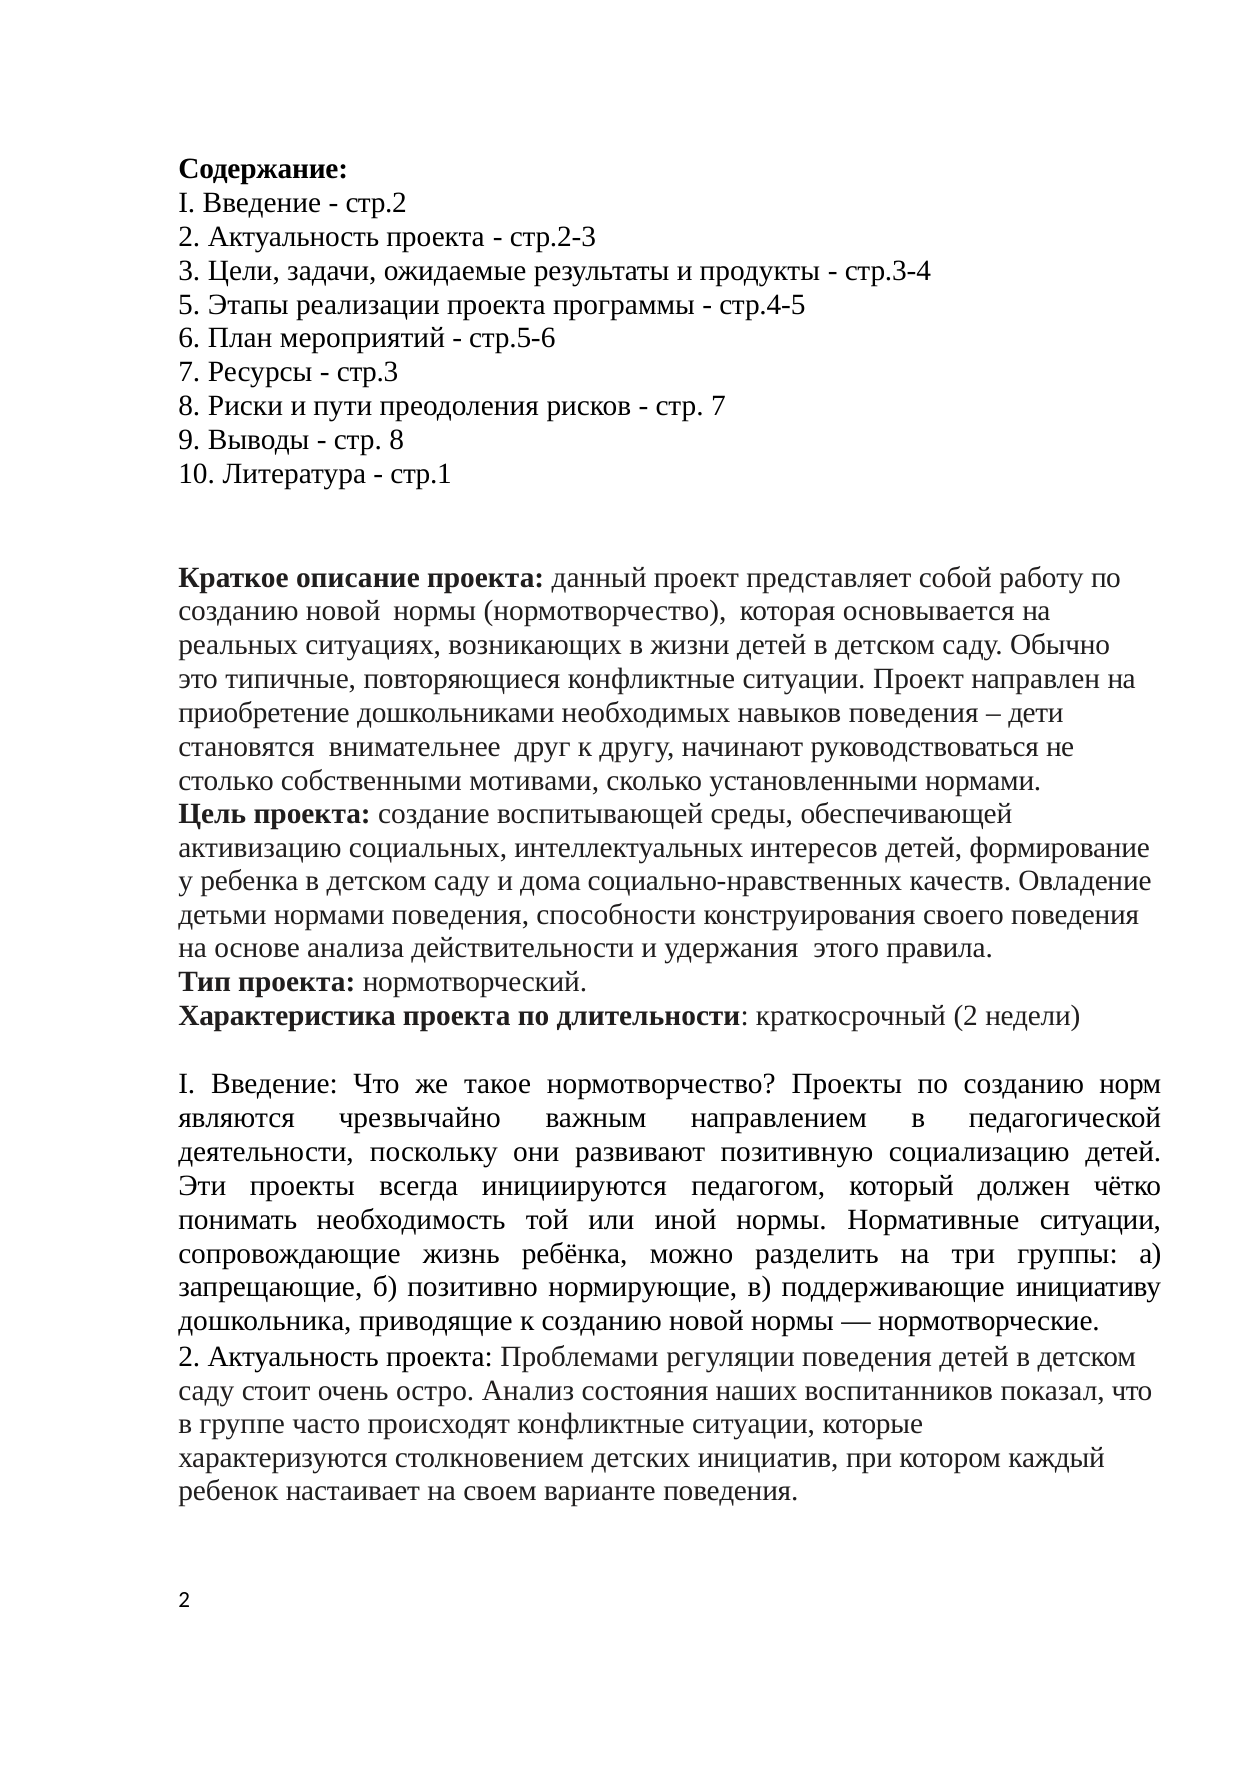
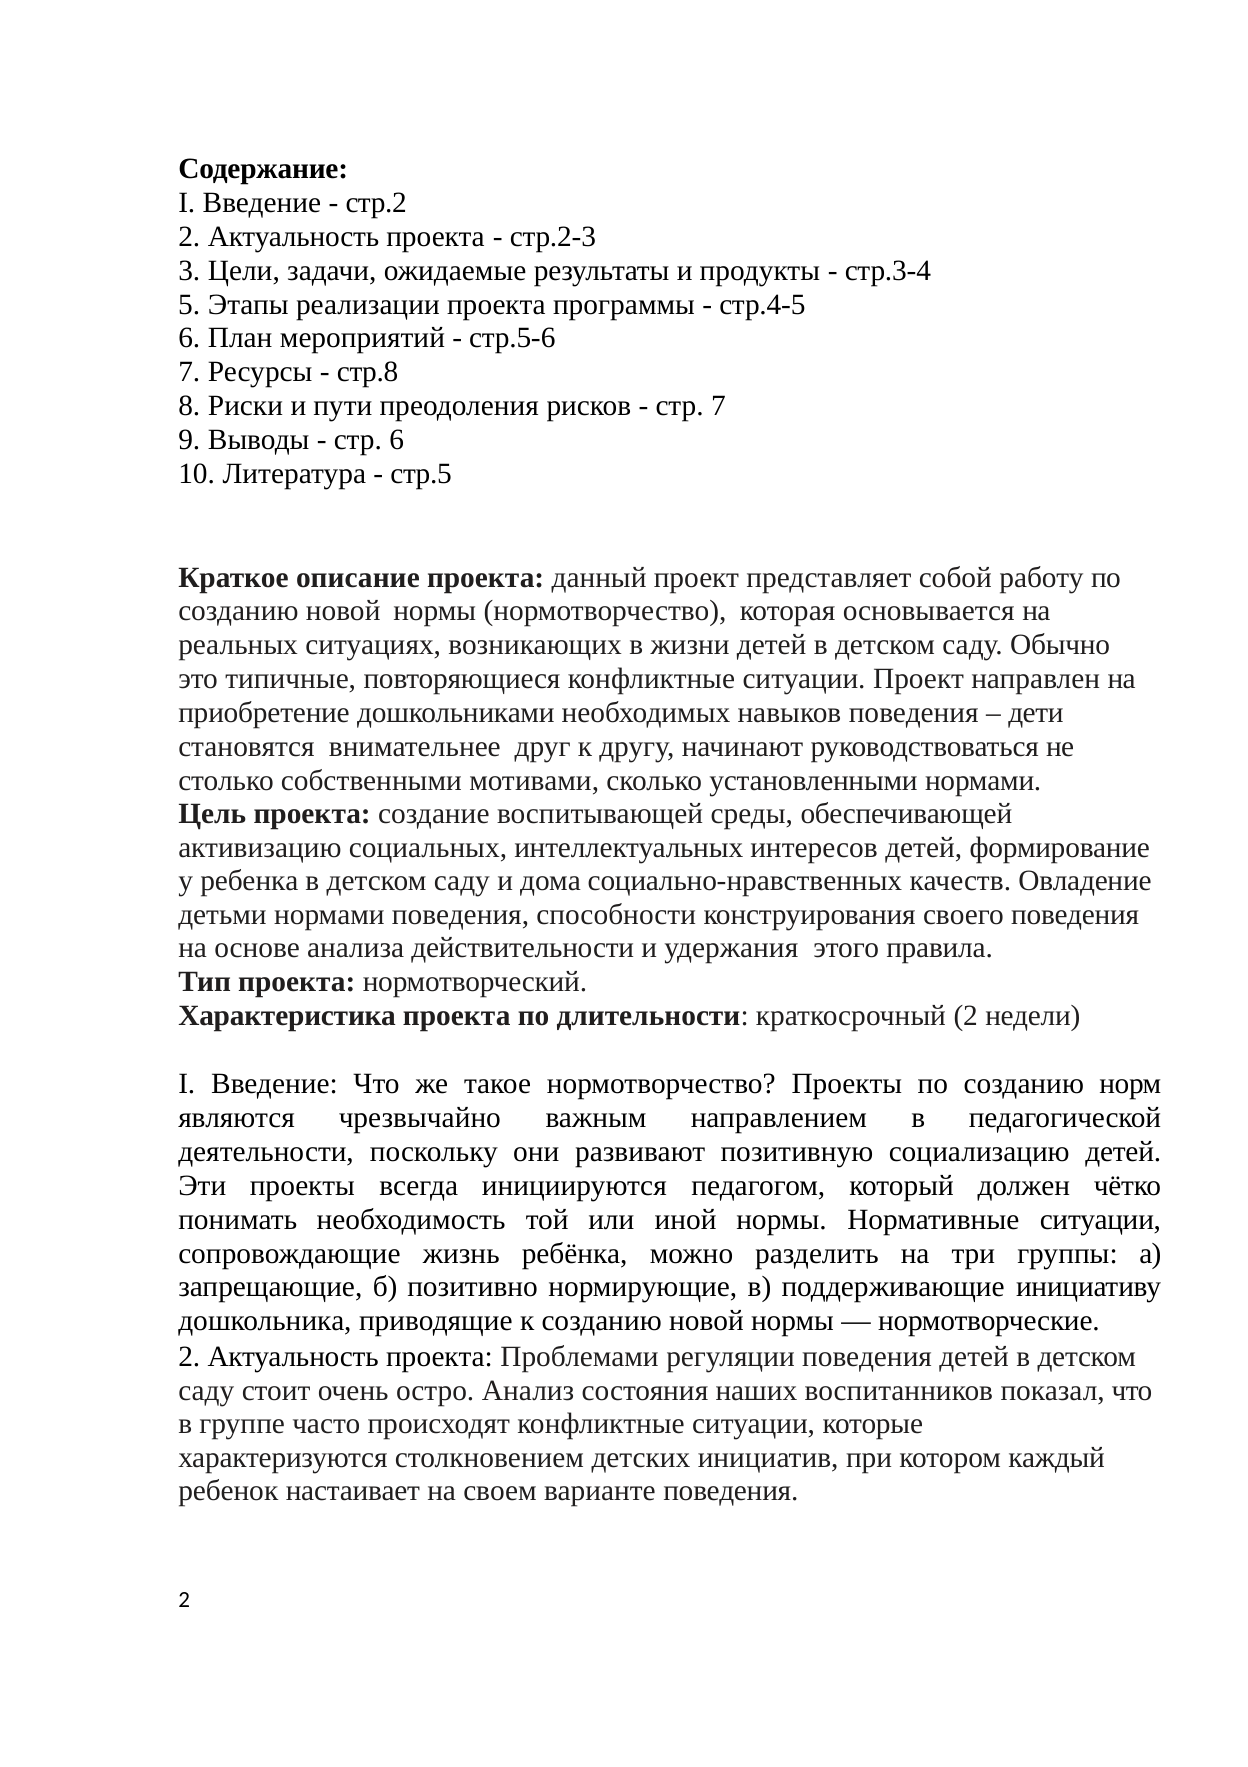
стр.3: стр.3 -> стр.8
стр 8: 8 -> 6
стр.1: стр.1 -> стр.5
